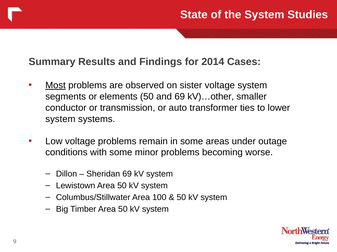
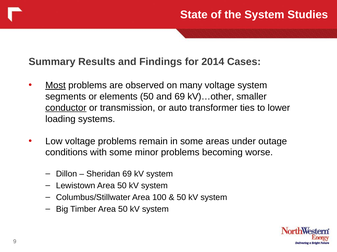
sister: sister -> many
conductor underline: none -> present
system at (60, 119): system -> loading
